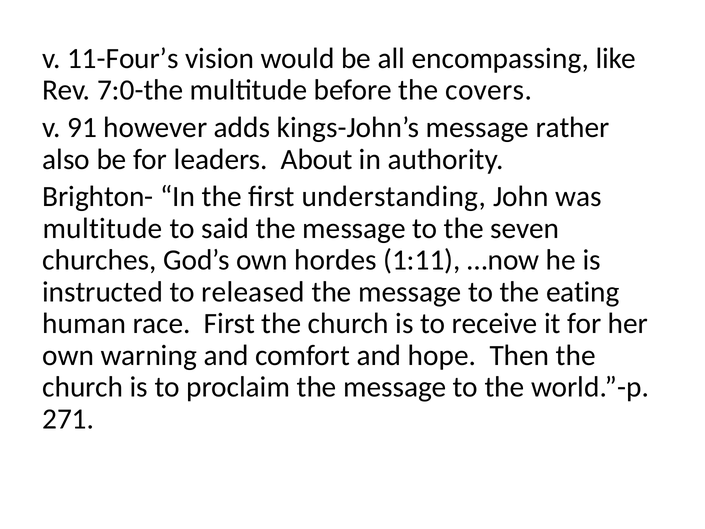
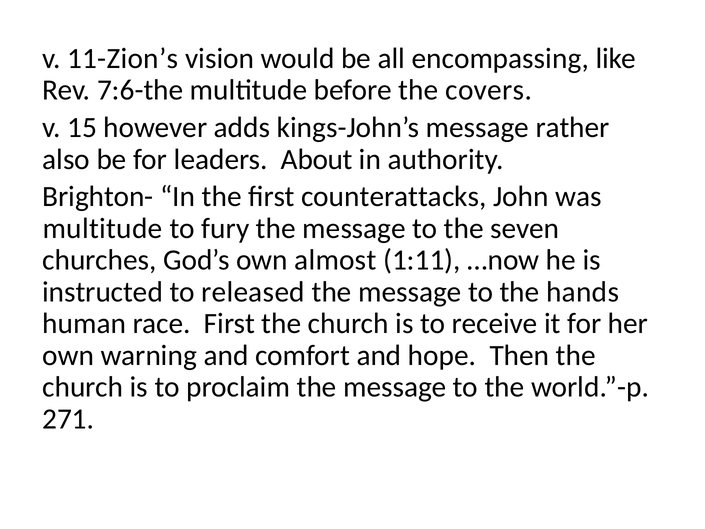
11-Four’s: 11-Four’s -> 11-Zion’s
7:0-the: 7:0-the -> 7:6-the
91: 91 -> 15
understanding: understanding -> counterattacks
said: said -> fury
hordes: hordes -> almost
eating: eating -> hands
